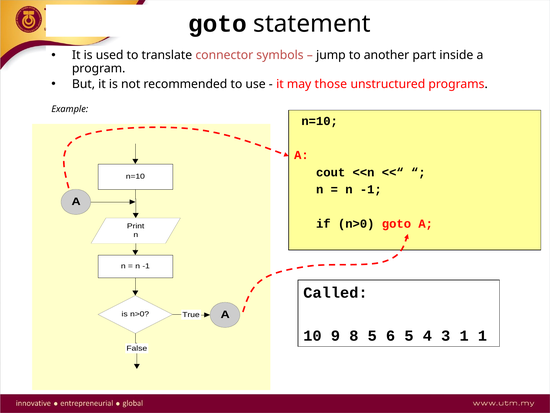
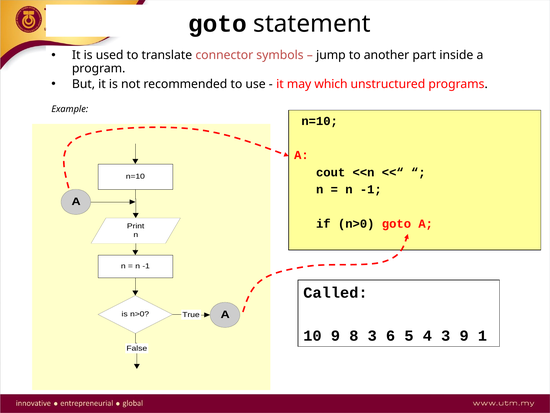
those: those -> which
8 5: 5 -> 3
3 1: 1 -> 9
